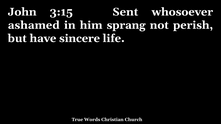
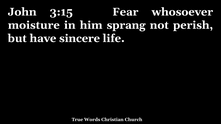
Sent: Sent -> Fear
ashamed: ashamed -> moisture
